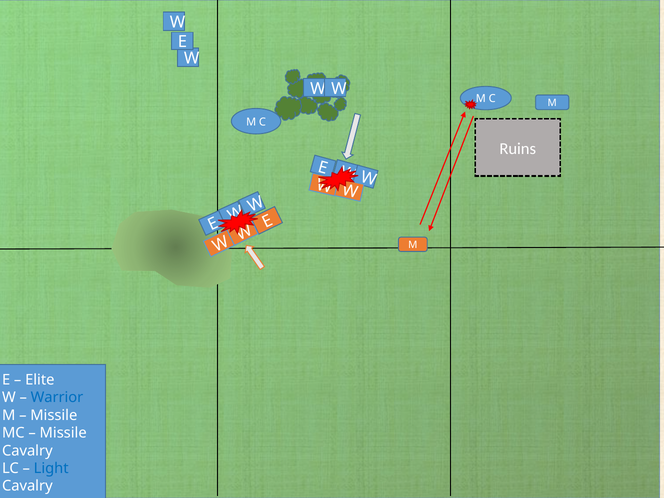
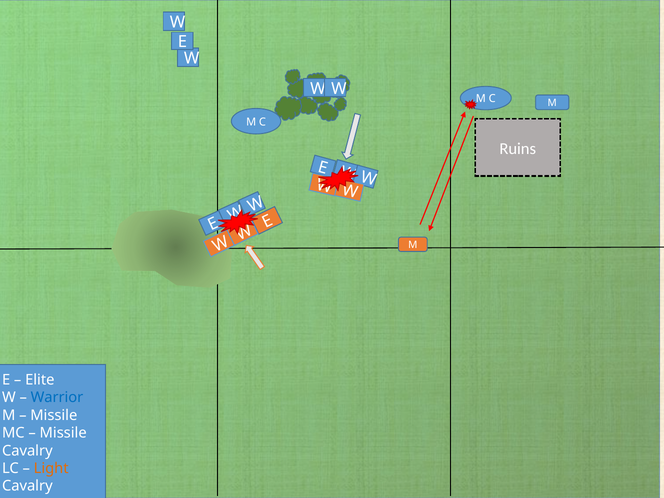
Light colour: blue -> orange
